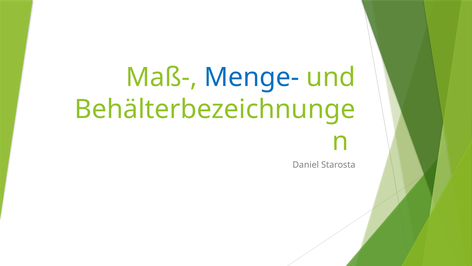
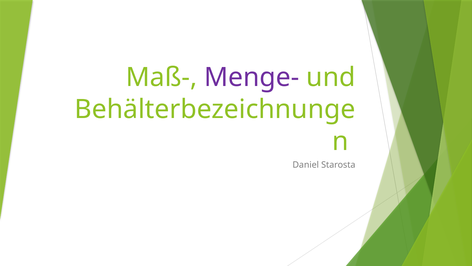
Menge- colour: blue -> purple
